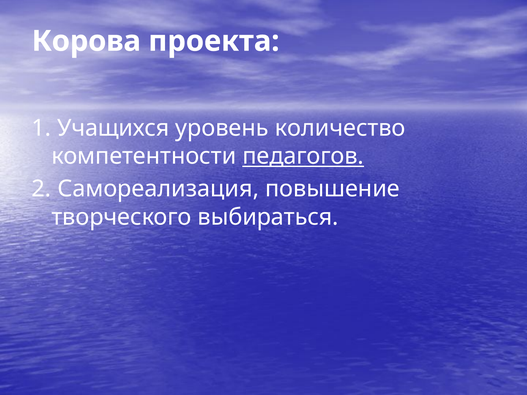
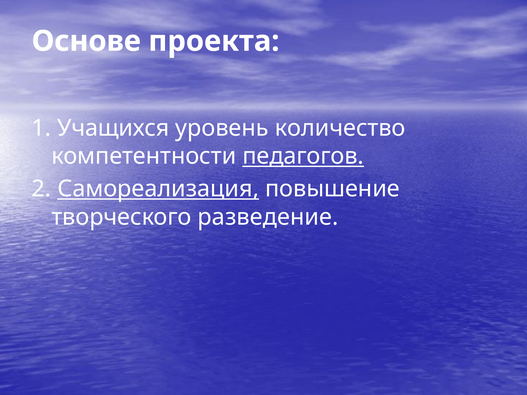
Корова: Корова -> Основе
Самореализация underline: none -> present
выбираться: выбираться -> разведение
